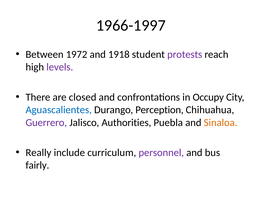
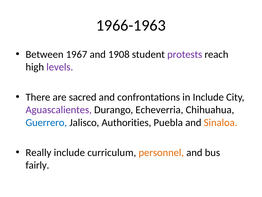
1966-1997: 1966-1997 -> 1966-1963
1972: 1972 -> 1967
1918: 1918 -> 1908
closed: closed -> sacred
in Occupy: Occupy -> Include
Aguascalientes colour: blue -> purple
Perception: Perception -> Echeverria
Guerrero colour: purple -> blue
personnel colour: purple -> orange
